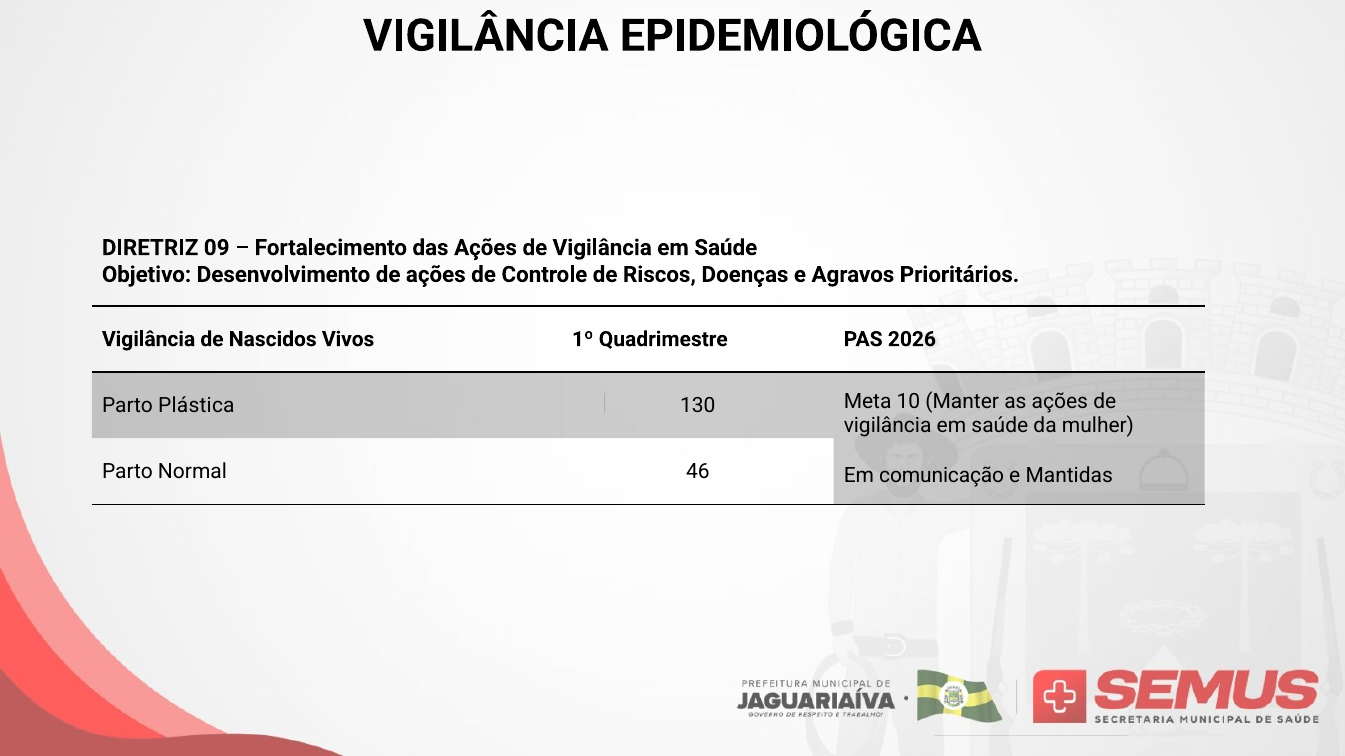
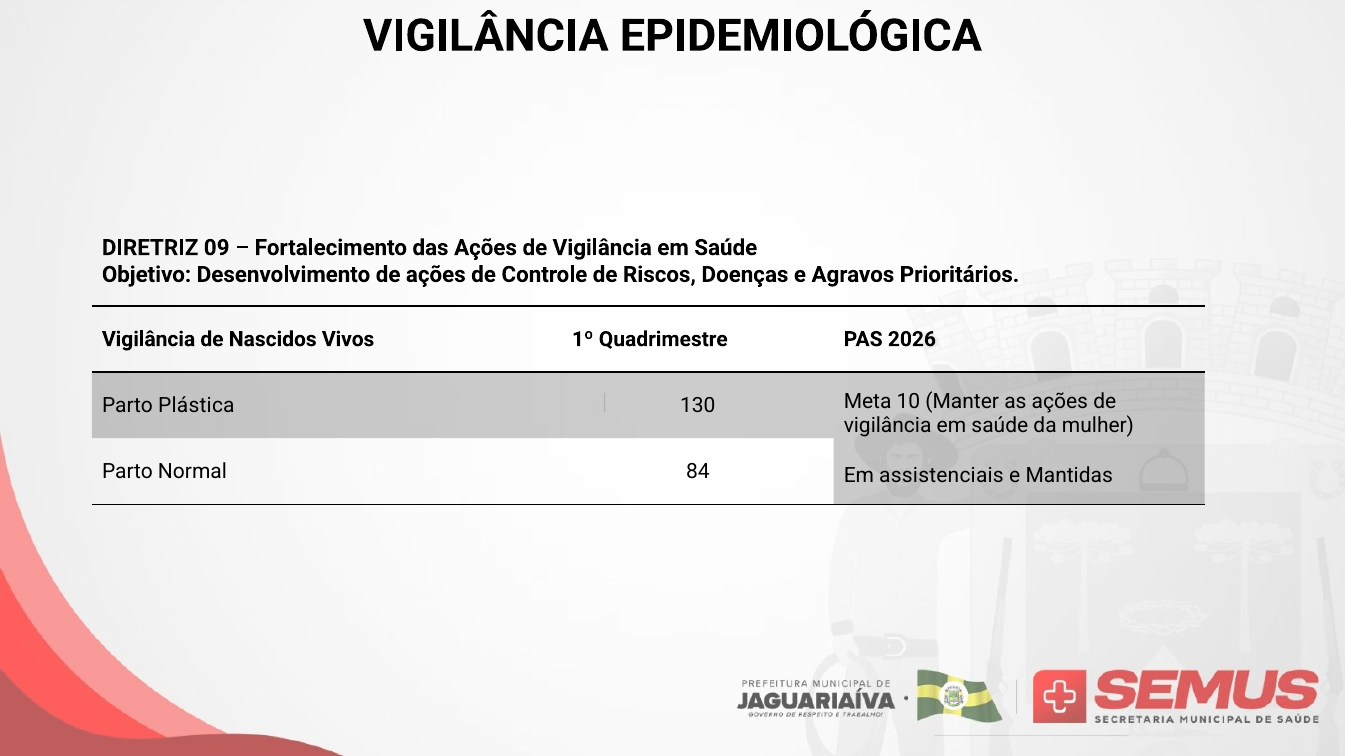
46: 46 -> 84
comunicação: comunicação -> assistenciais
